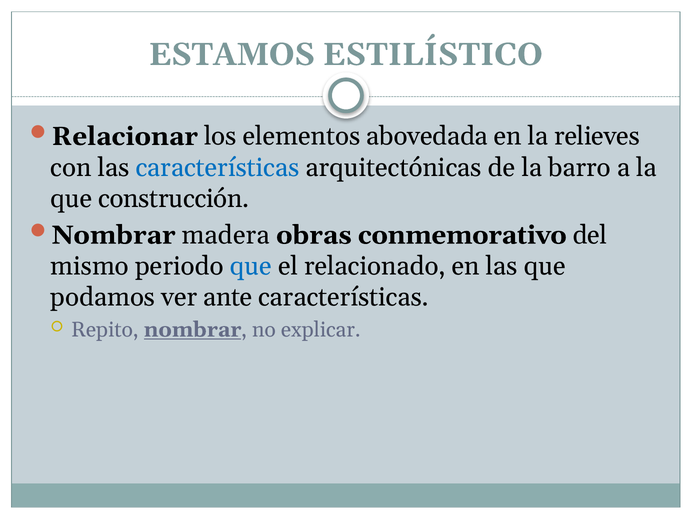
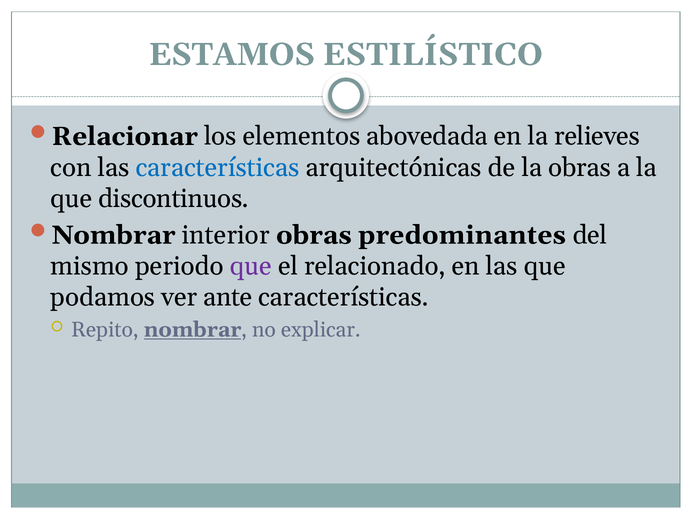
la barro: barro -> obras
construcción: construcción -> discontinuos
madera: madera -> interior
conmemorativo: conmemorativo -> predominantes
que at (251, 266) colour: blue -> purple
